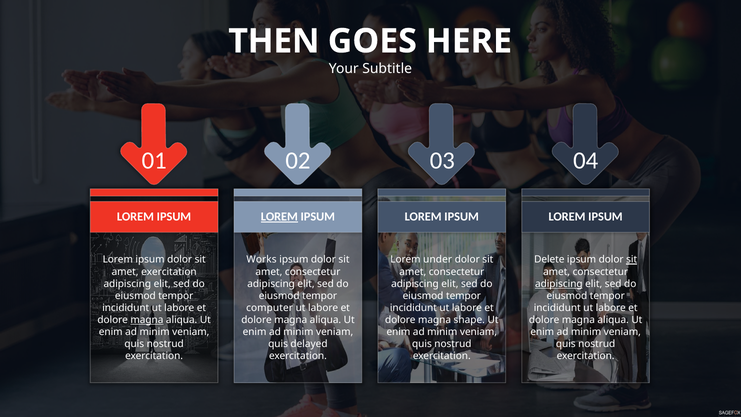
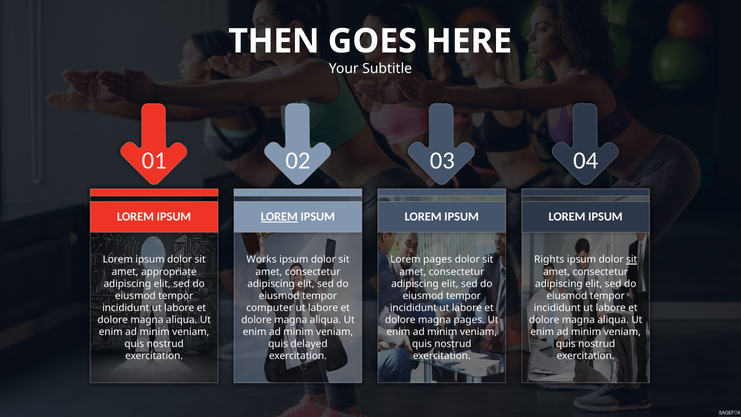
Lorem under: under -> pages
Delete: Delete -> Rights
amet exercitation: exercitation -> appropriate
adipiscing at (559, 284) underline: present -> none
magna at (147, 320) underline: present -> none
magna shape: shape -> pages
